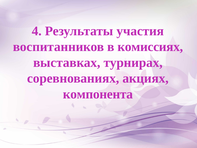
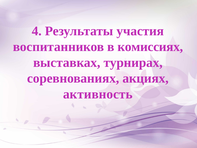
компонента: компонента -> активность
